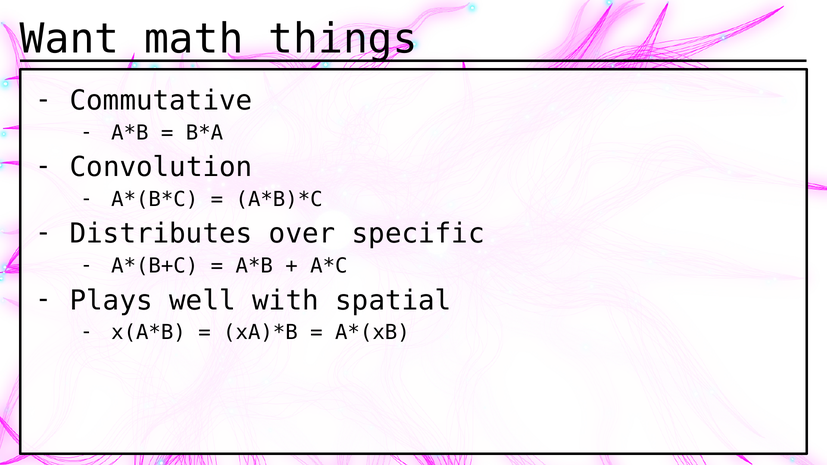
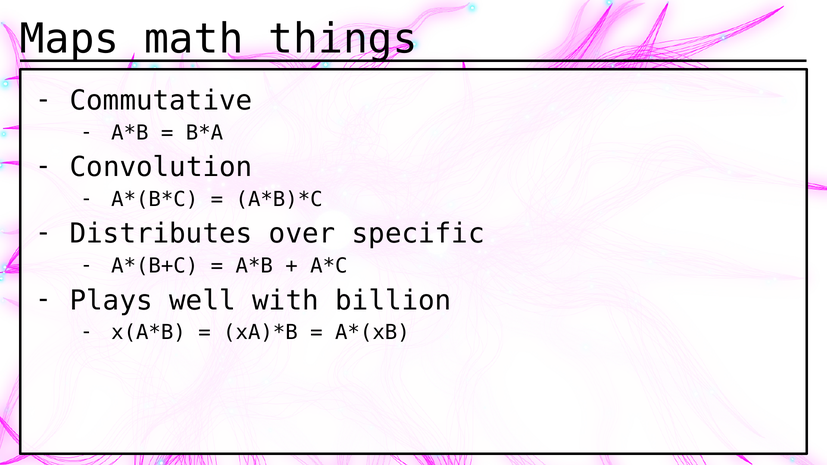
Want: Want -> Maps
spatial: spatial -> billion
